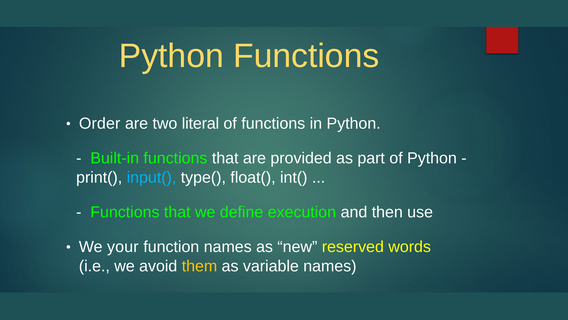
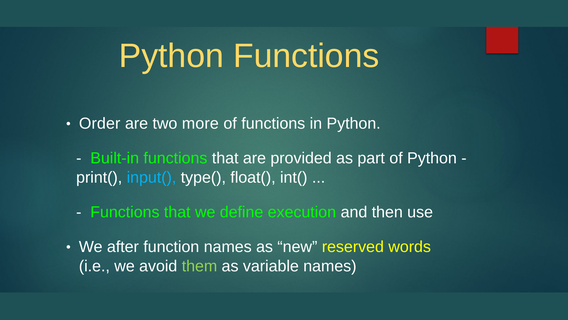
literal: literal -> more
your: your -> after
them colour: yellow -> light green
